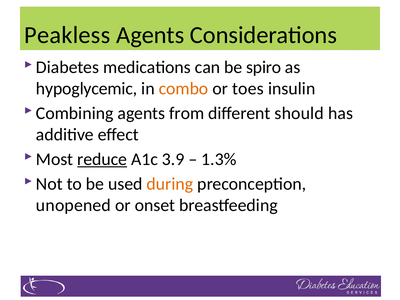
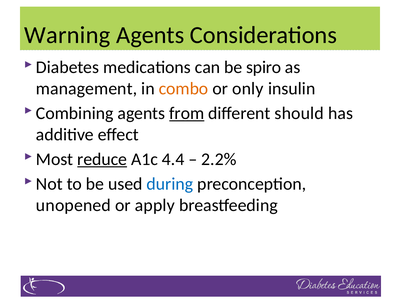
Peakless: Peakless -> Warning
hypoglycemic: hypoglycemic -> management
toes: toes -> only
from underline: none -> present
3.9: 3.9 -> 4.4
1.3%: 1.3% -> 2.2%
during colour: orange -> blue
onset: onset -> apply
